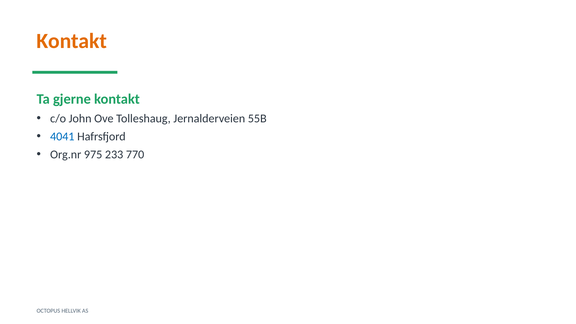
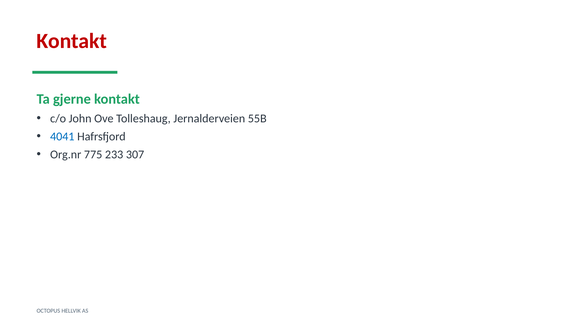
Kontakt at (72, 41) colour: orange -> red
975: 975 -> 775
770: 770 -> 307
